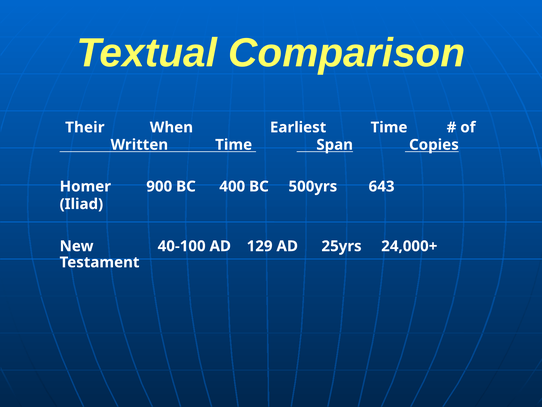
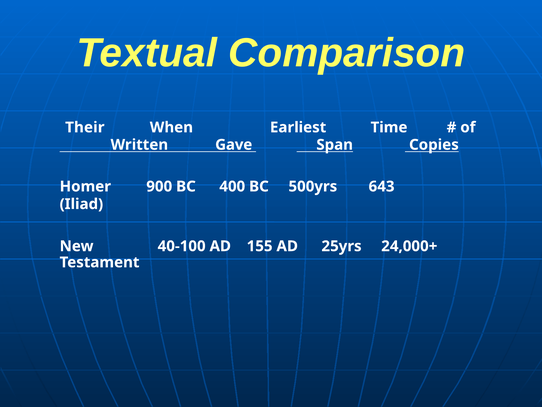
Written Time: Time -> Gave
129: 129 -> 155
